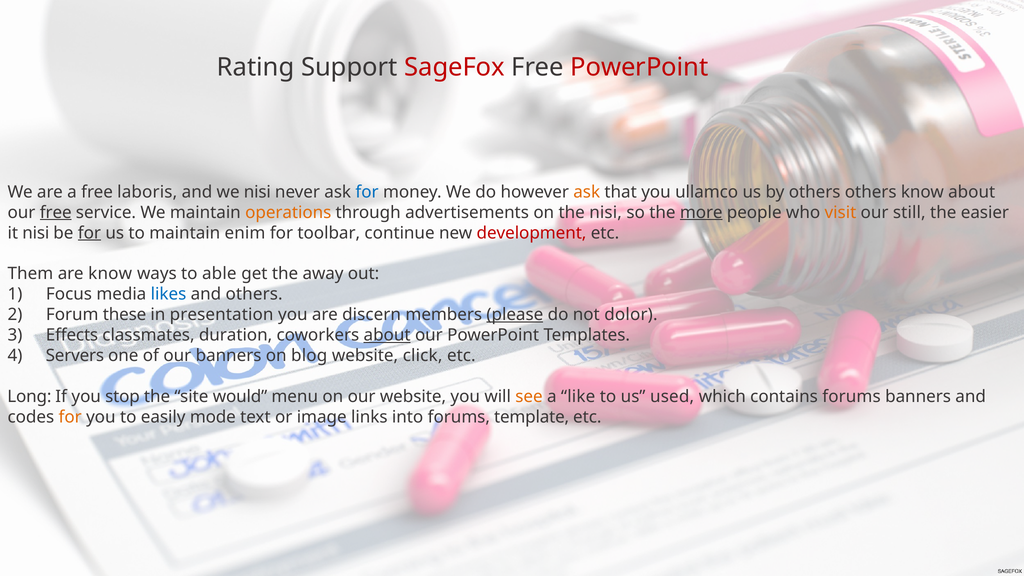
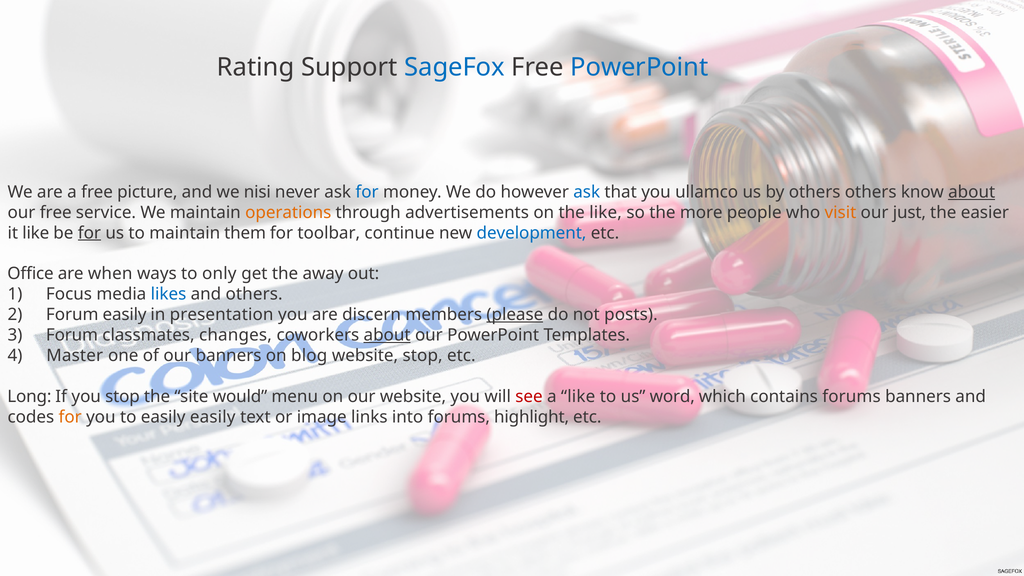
SageFox colour: red -> blue
PowerPoint at (639, 67) colour: red -> blue
laboris: laboris -> picture
ask at (587, 192) colour: orange -> blue
about at (972, 192) underline: none -> present
free at (56, 212) underline: present -> none
the nisi: nisi -> like
more underline: present -> none
still: still -> just
it nisi: nisi -> like
enim: enim -> them
development colour: red -> blue
Them: Them -> Office
are know: know -> when
able: able -> only
Forum these: these -> easily
dolor: dolor -> posts
Effects at (72, 335): Effects -> Forum
duration: duration -> changes
Servers: Servers -> Master
website click: click -> stop
see colour: orange -> red
used: used -> word
easily mode: mode -> easily
template: template -> highlight
